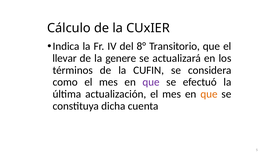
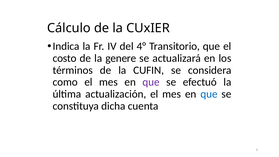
8°: 8° -> 4°
llevar: llevar -> costo
que at (209, 94) colour: orange -> blue
